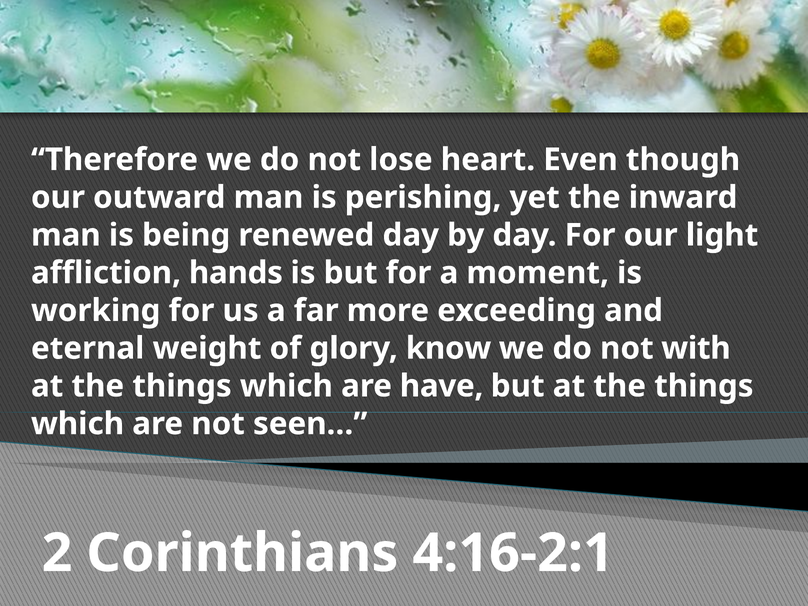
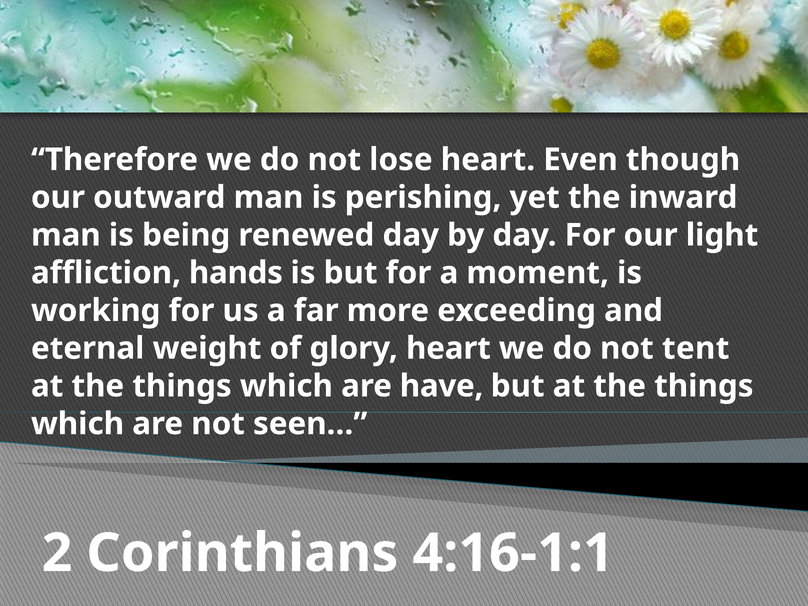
glory know: know -> heart
with: with -> tent
4:16-2:1: 4:16-2:1 -> 4:16-1:1
